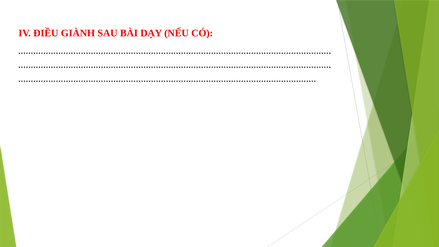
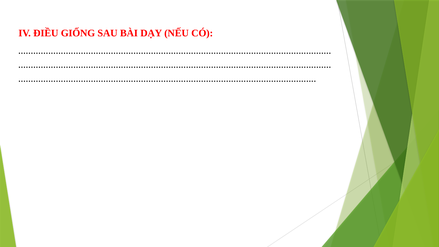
GIÀNH: GIÀNH -> GIỐNG
